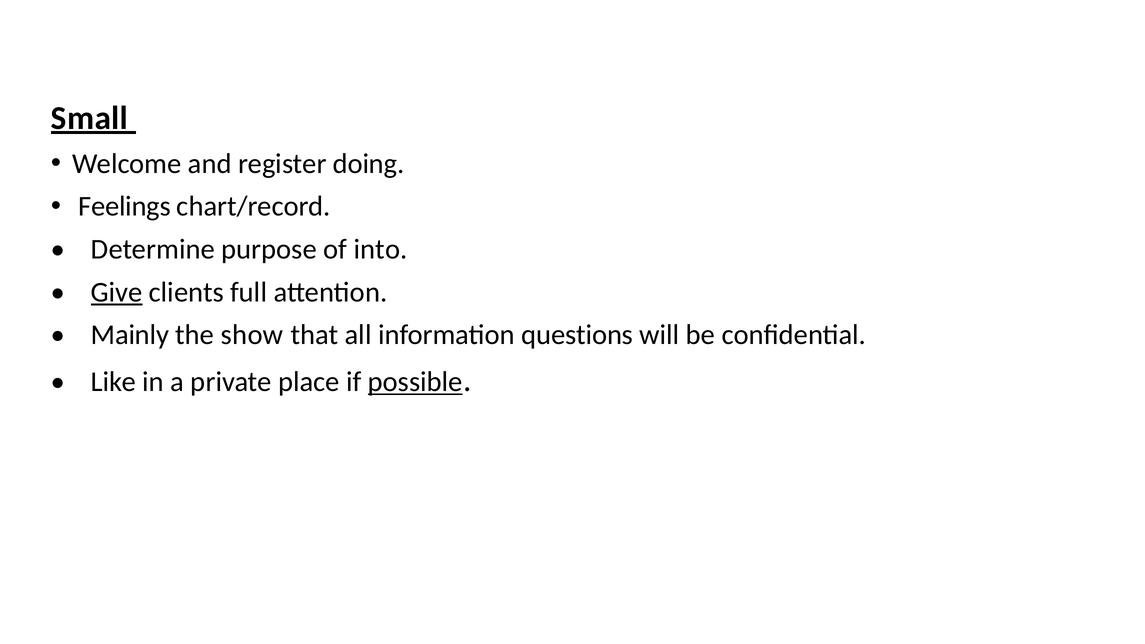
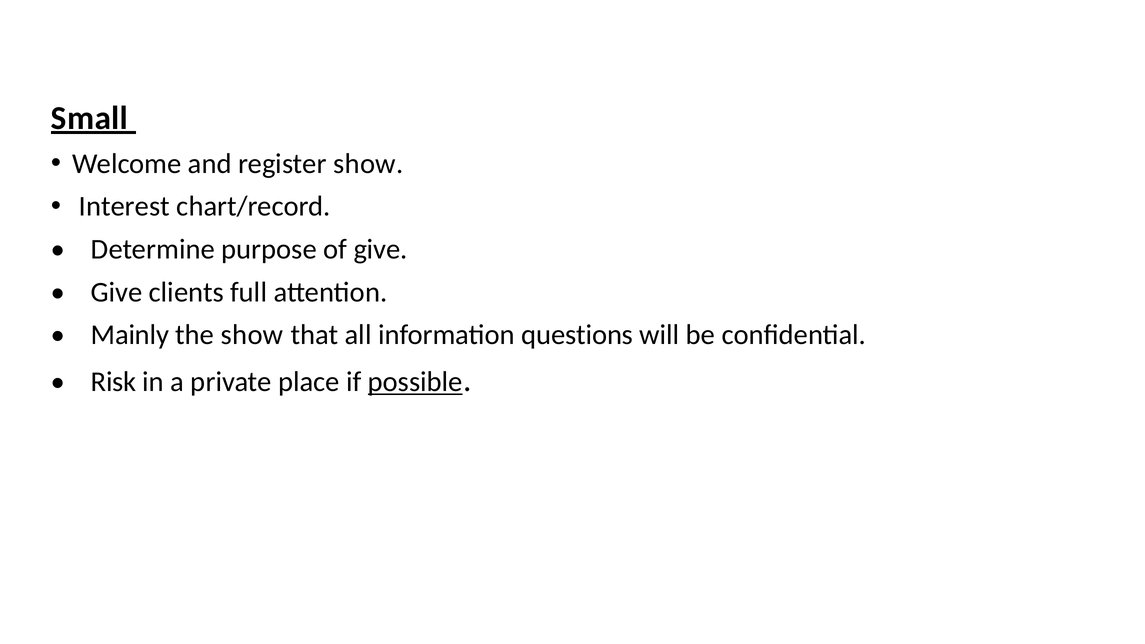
register doing: doing -> show
Feelings: Feelings -> Interest
of into: into -> give
Give at (117, 292) underline: present -> none
Like: Like -> Risk
